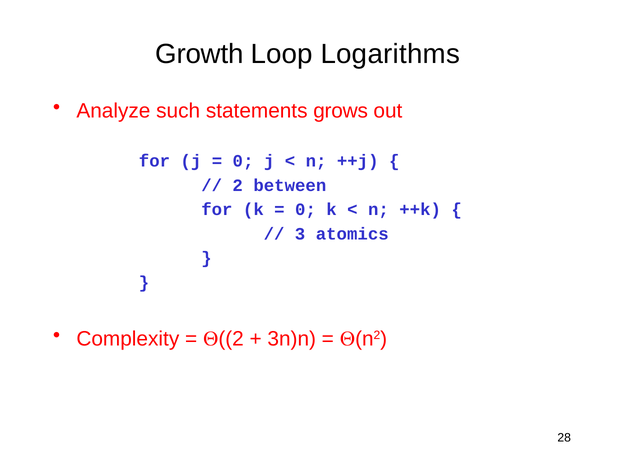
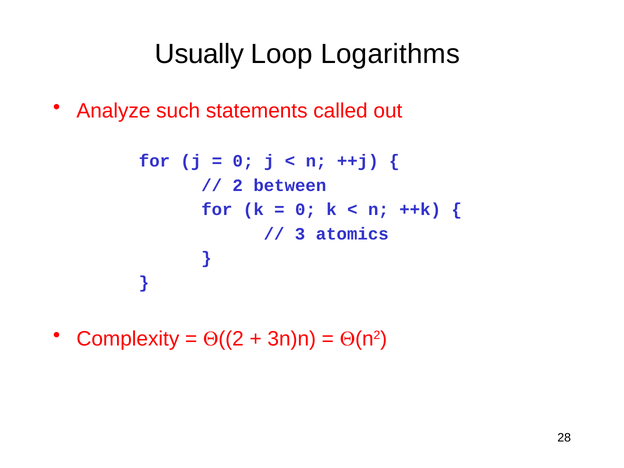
Growth: Growth -> Usually
grows: grows -> called
